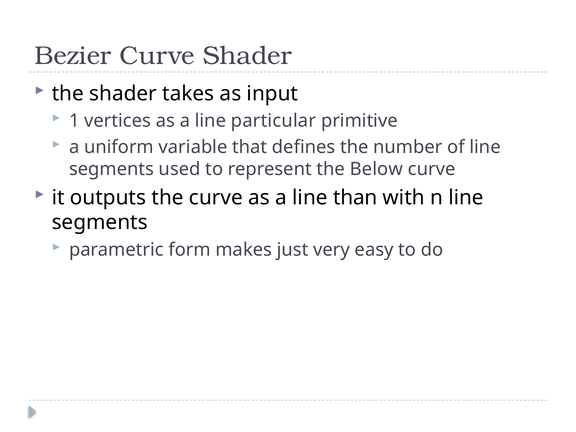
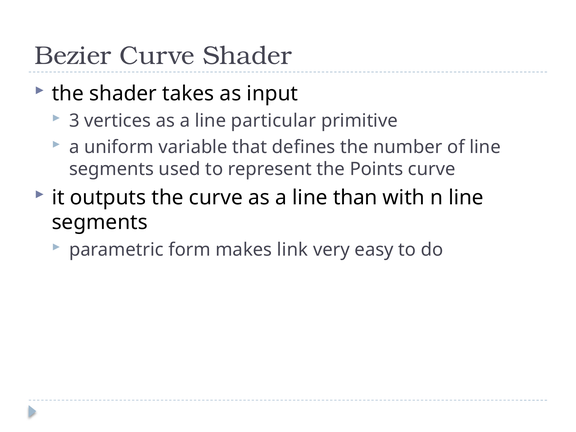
1: 1 -> 3
Below: Below -> Points
just: just -> link
